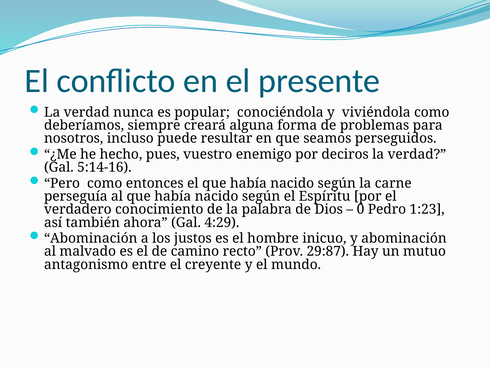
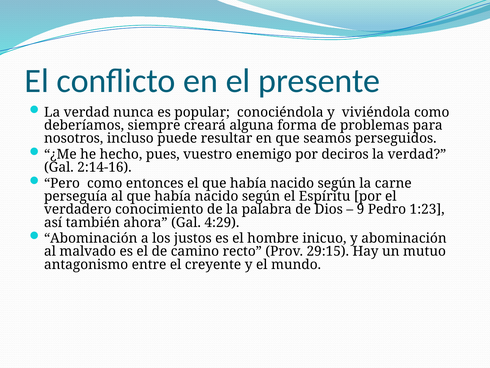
5:14-16: 5:14-16 -> 2:14-16
0: 0 -> 9
29:87: 29:87 -> 29:15
